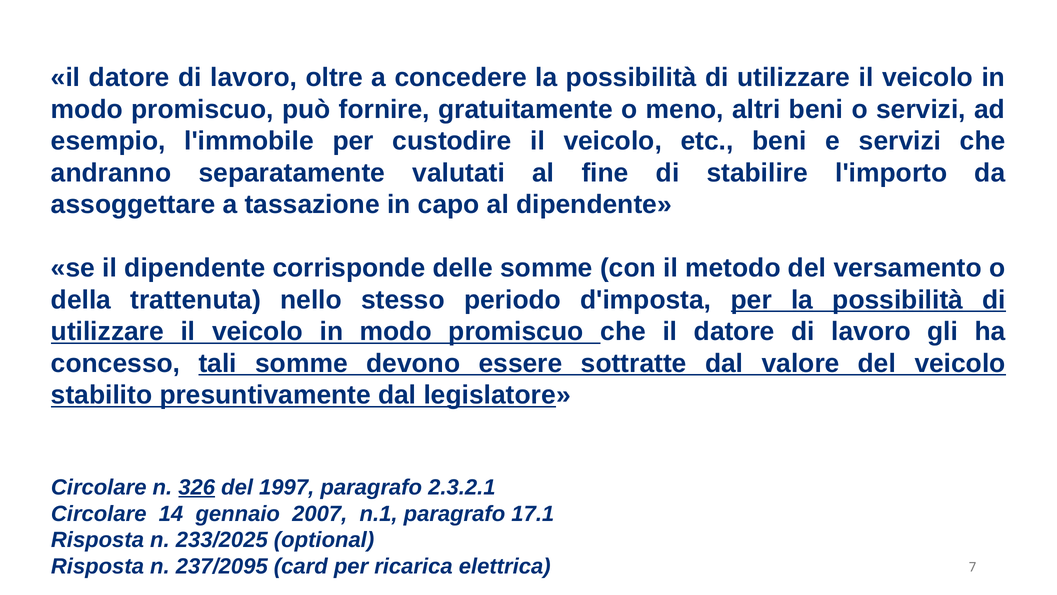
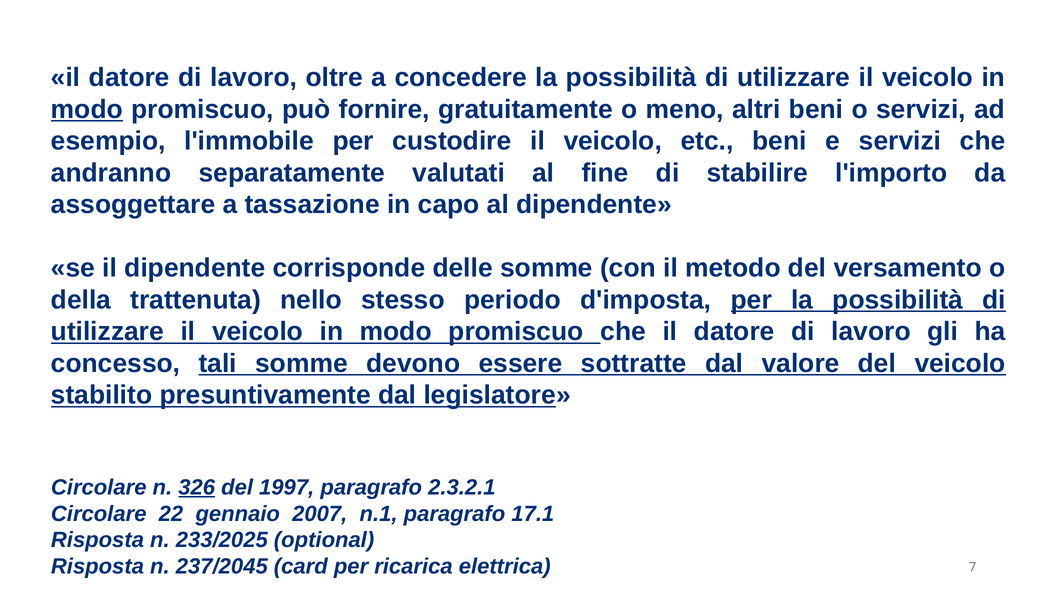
modo at (87, 109) underline: none -> present
14: 14 -> 22
237/2095: 237/2095 -> 237/2045
